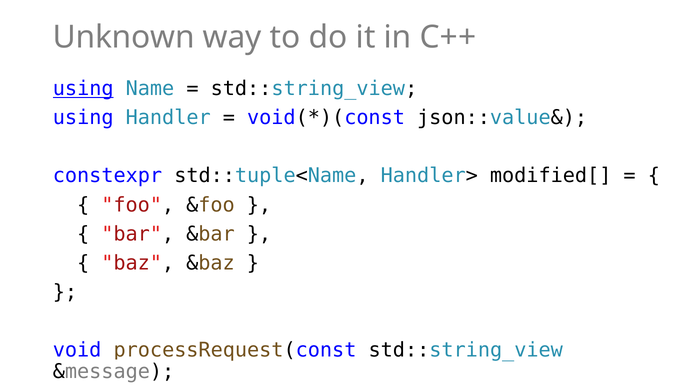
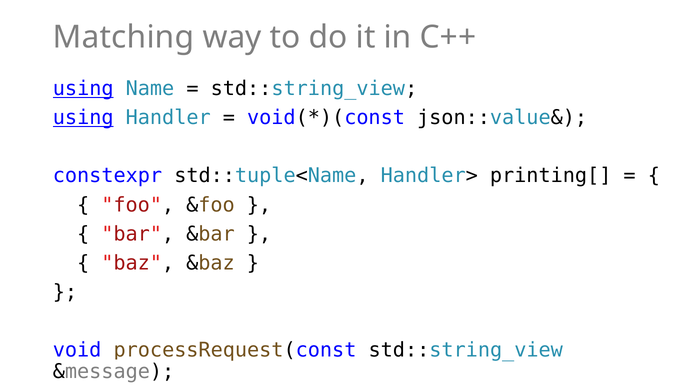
Unknown: Unknown -> Matching
using at (83, 118) underline: none -> present
modified[: modified[ -> printing[
